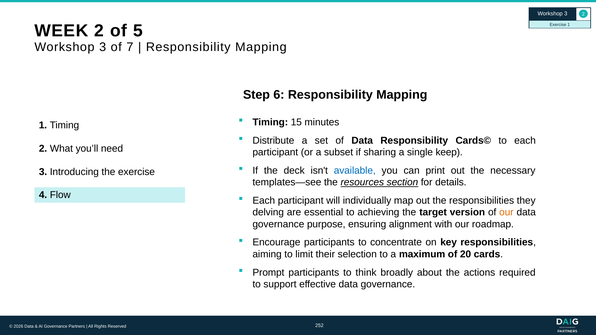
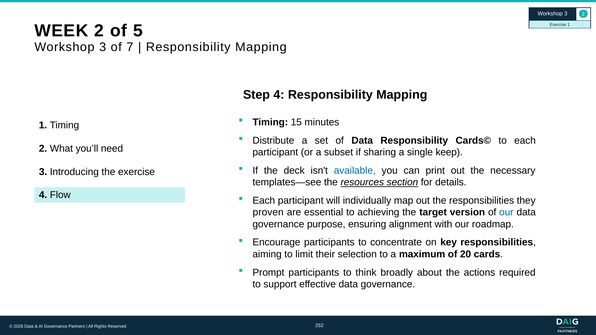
Step 6: 6 -> 4
delving: delving -> proven
our at (506, 213) colour: orange -> blue
